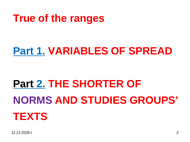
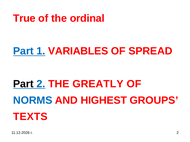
ranges: ranges -> ordinal
SHORTER: SHORTER -> GREATLY
NORMS colour: purple -> blue
STUDIES: STUDIES -> HIGHEST
